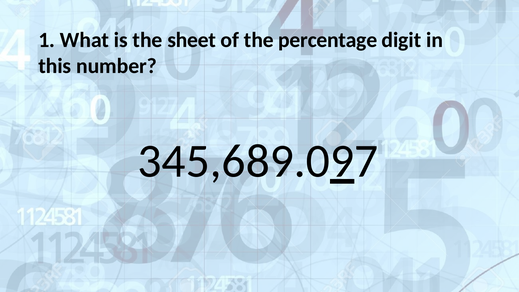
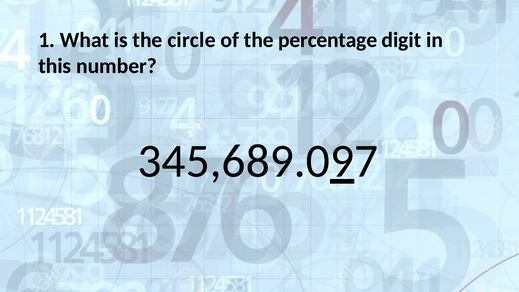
sheet: sheet -> circle
